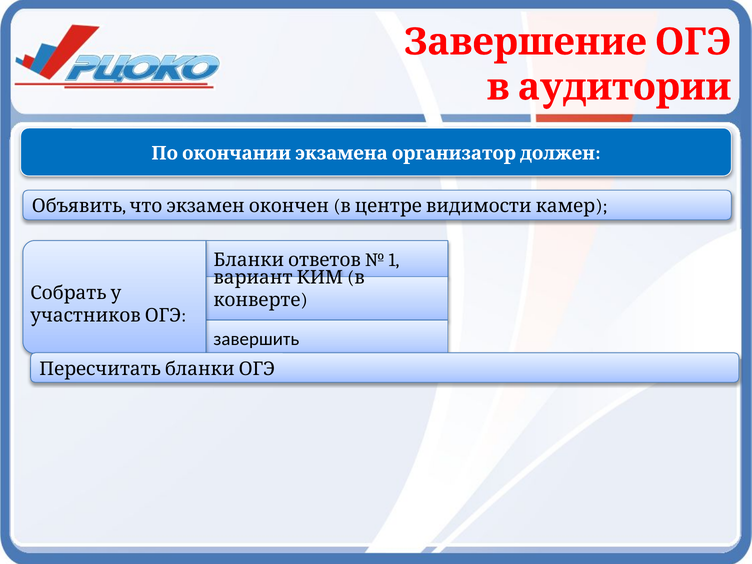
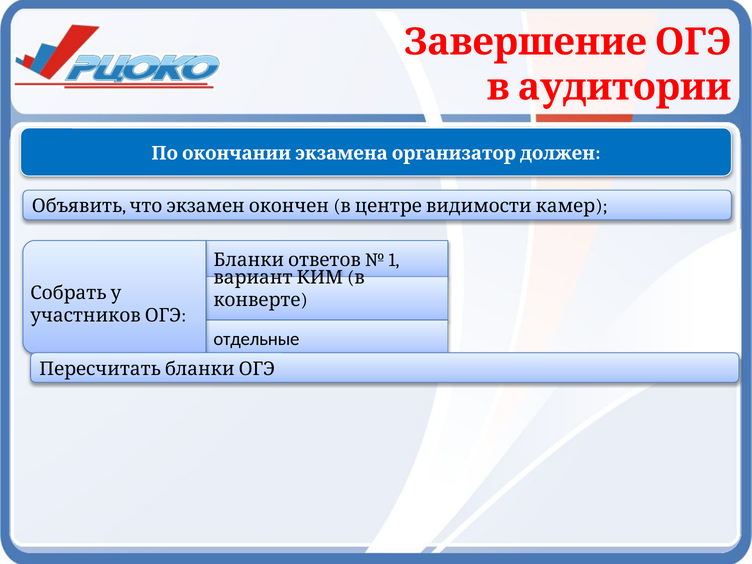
завершить: завершить -> отдельные
